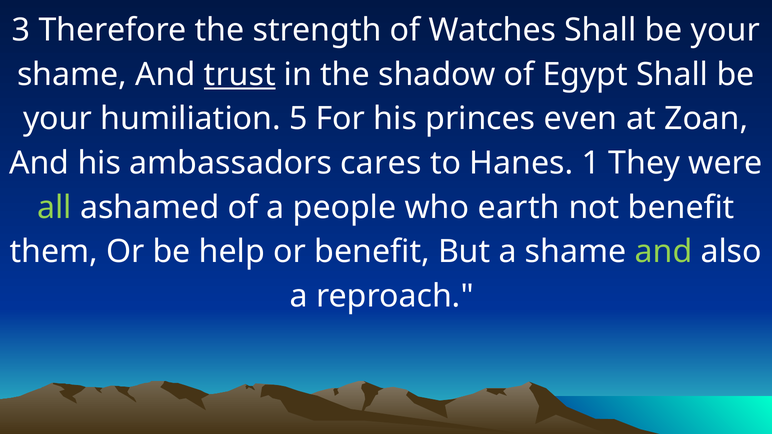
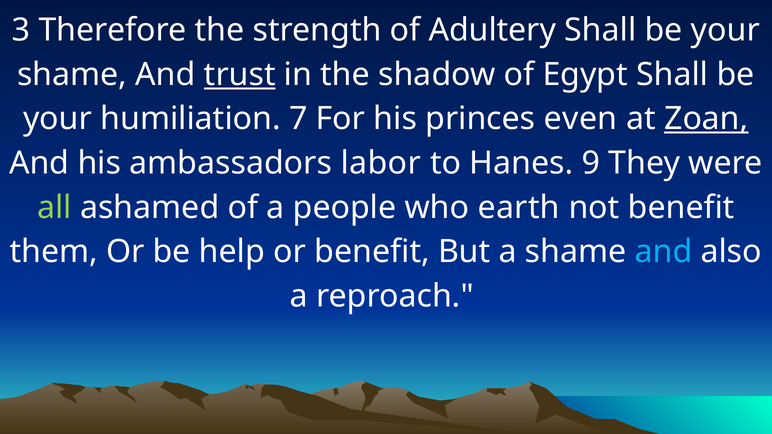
Watches: Watches -> Adultery
5: 5 -> 7
Zoan underline: none -> present
cares: cares -> labor
1: 1 -> 9
and at (663, 252) colour: light green -> light blue
